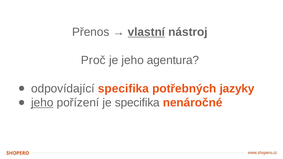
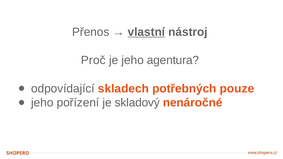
odpovídající specifika: specifika -> skladech
jazyky: jazyky -> pouze
jeho at (42, 103) underline: present -> none
je specifika: specifika -> skladový
